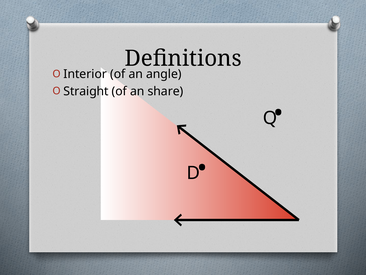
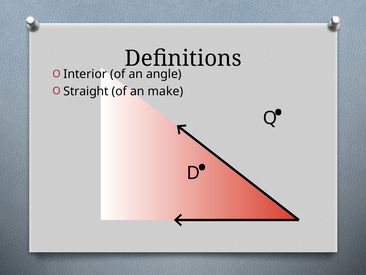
share: share -> make
